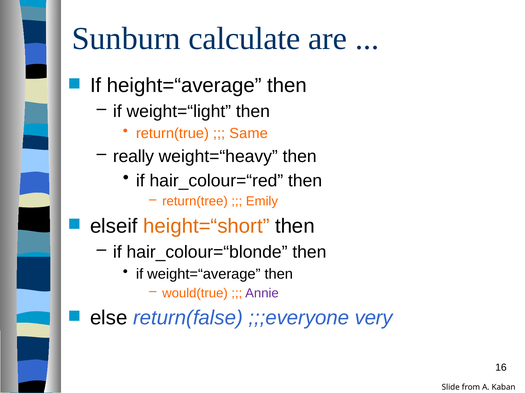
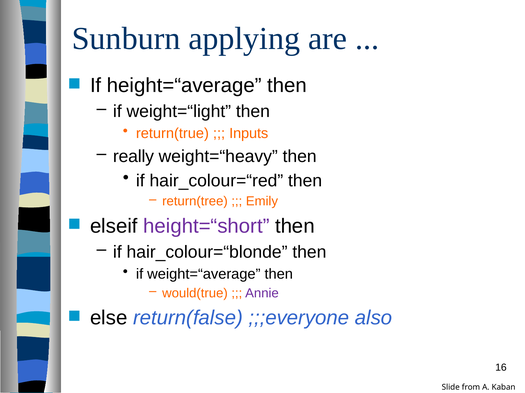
calculate: calculate -> applying
Same: Same -> Inputs
height=“short colour: orange -> purple
very: very -> also
